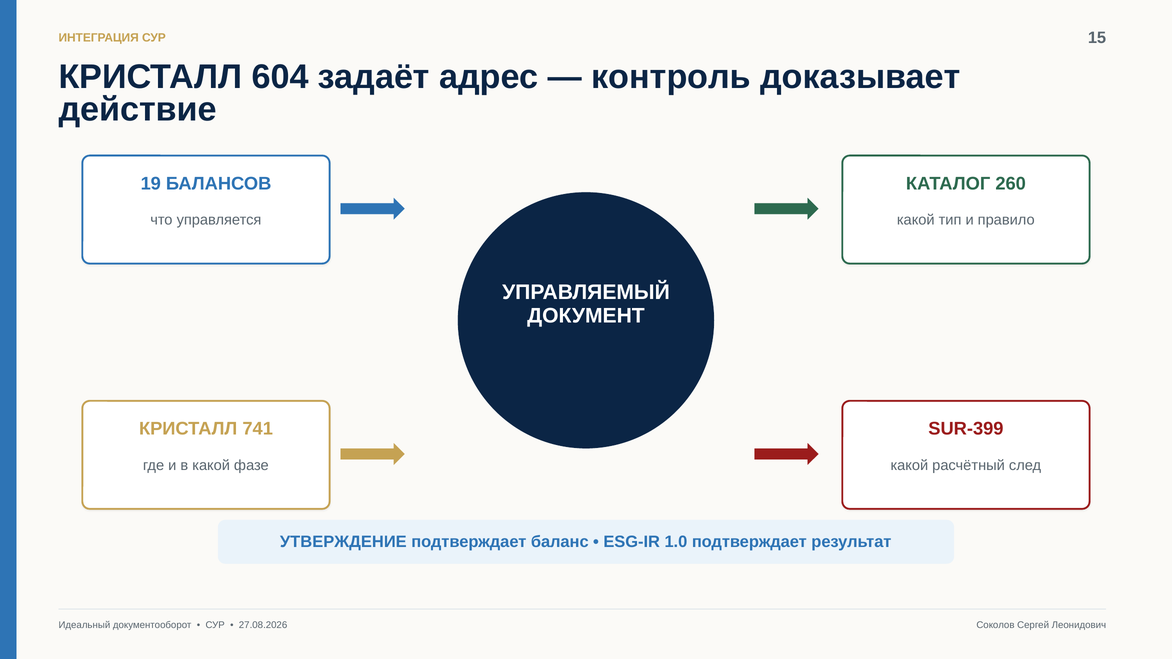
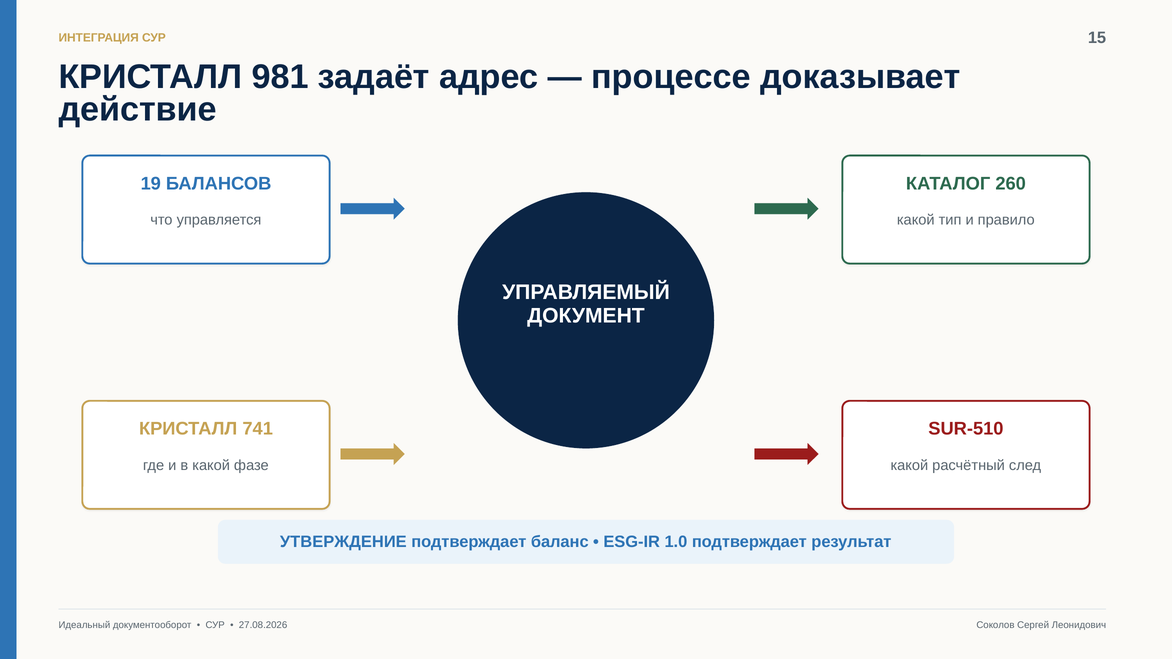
604: 604 -> 981
контроль: контроль -> процессе
SUR-399: SUR-399 -> SUR-510
